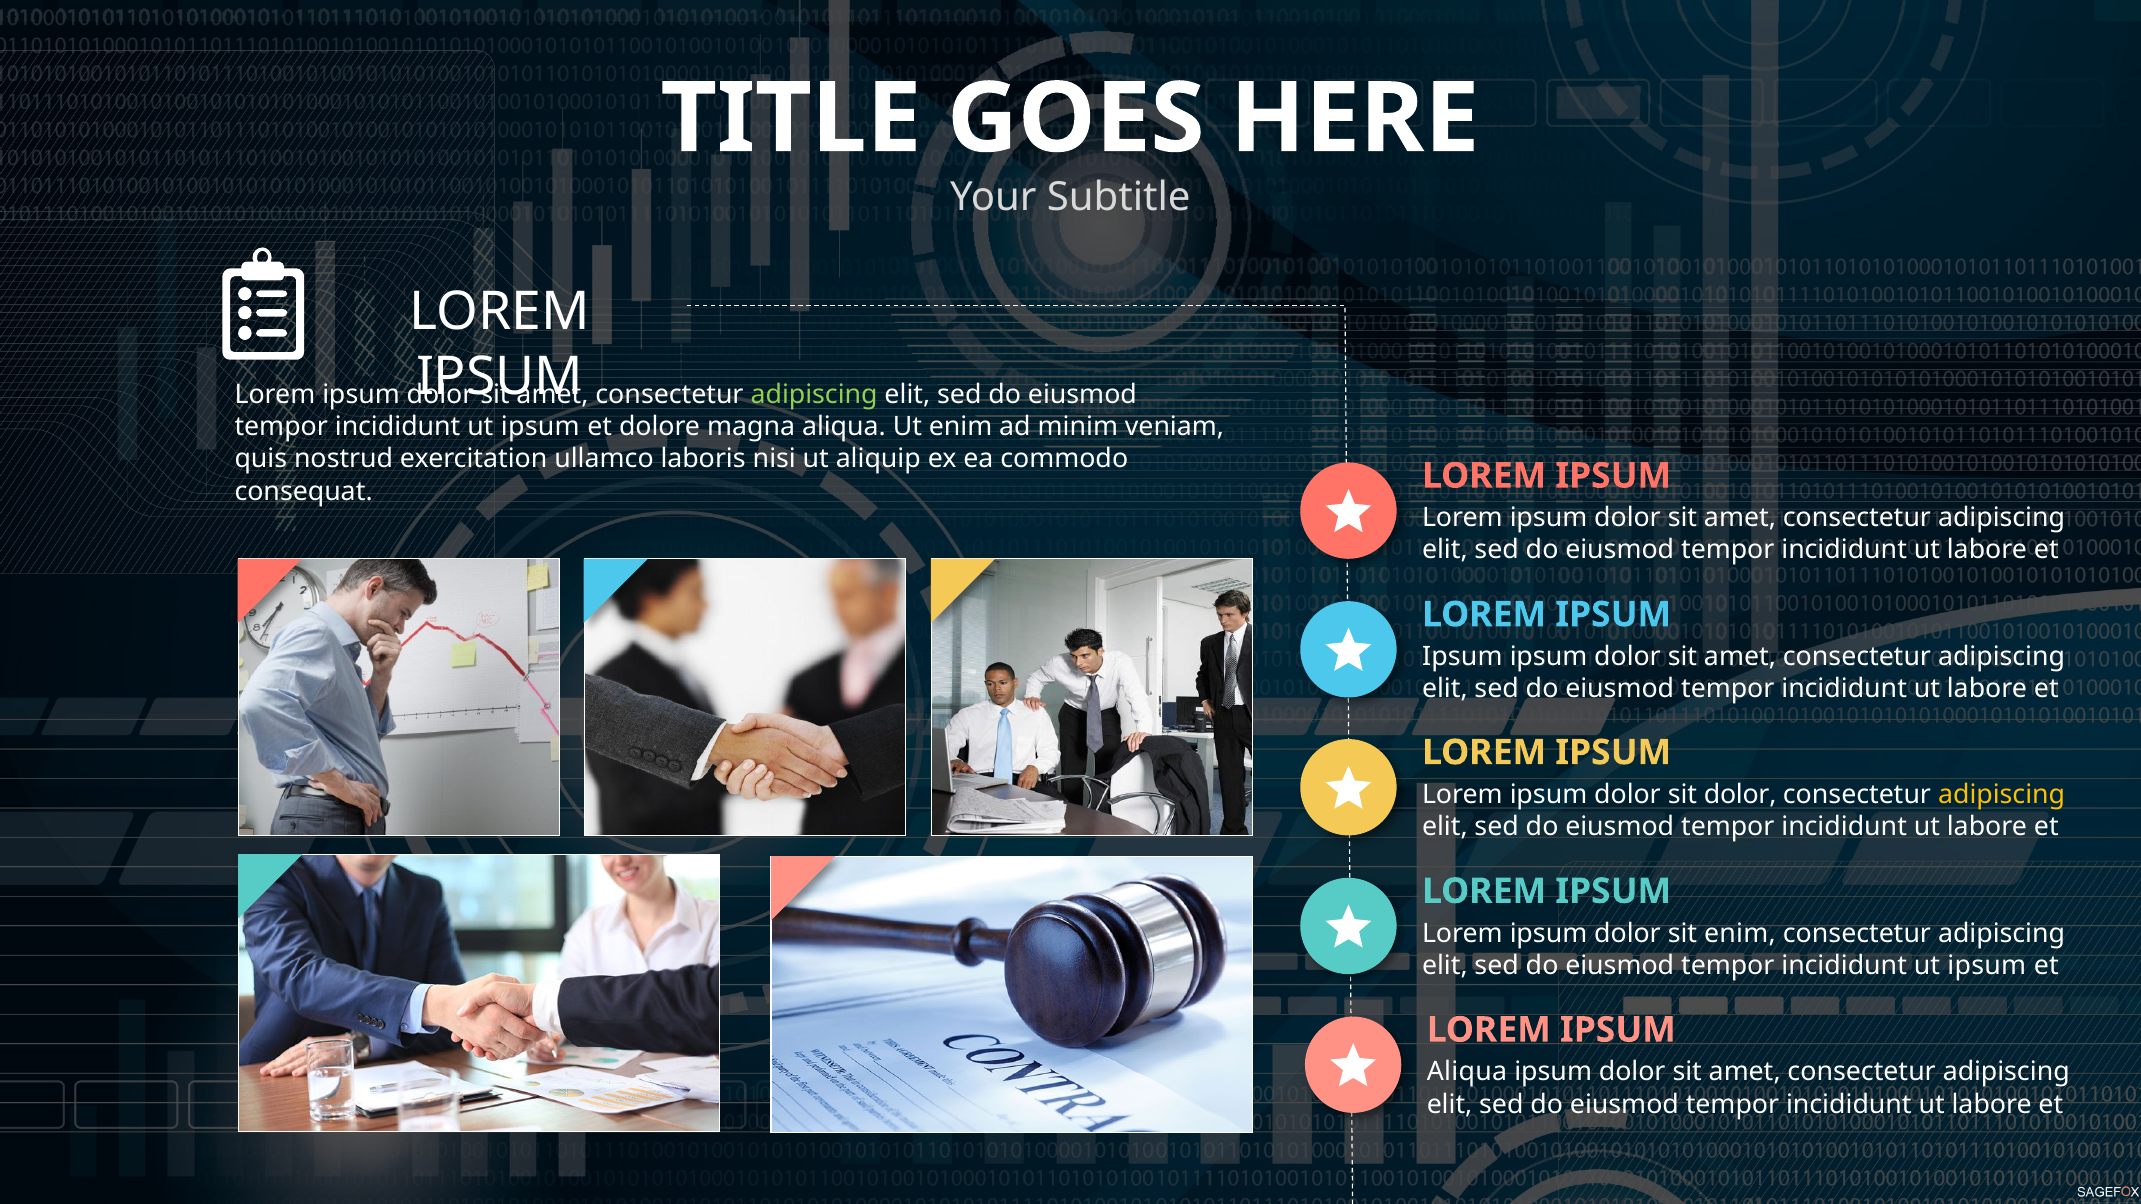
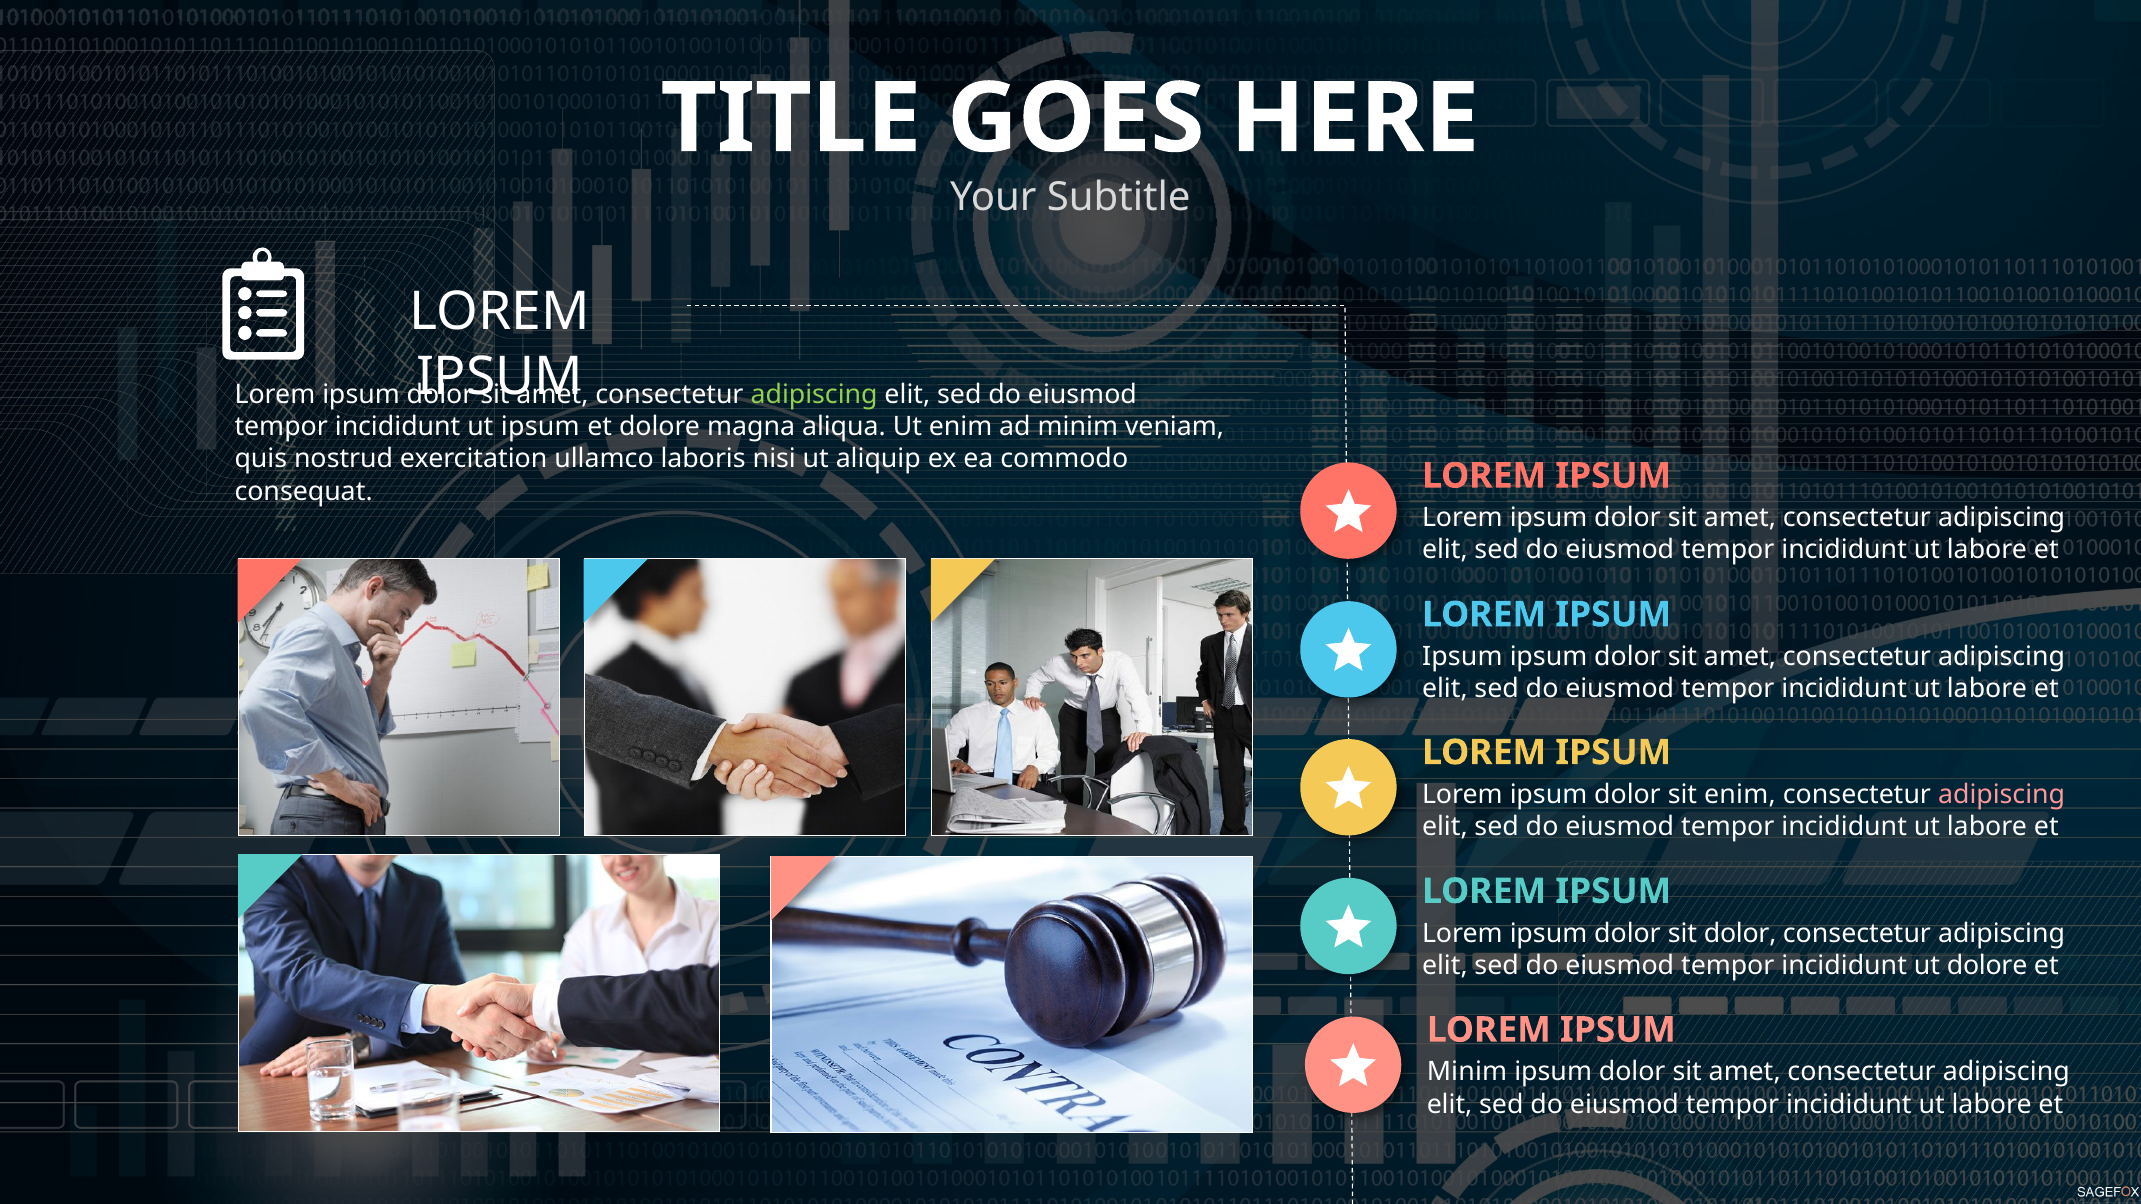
sit dolor: dolor -> enim
adipiscing at (2002, 795) colour: yellow -> pink
sit enim: enim -> dolor
ipsum at (1987, 966): ipsum -> dolore
Aliqua at (1467, 1072): Aliqua -> Minim
